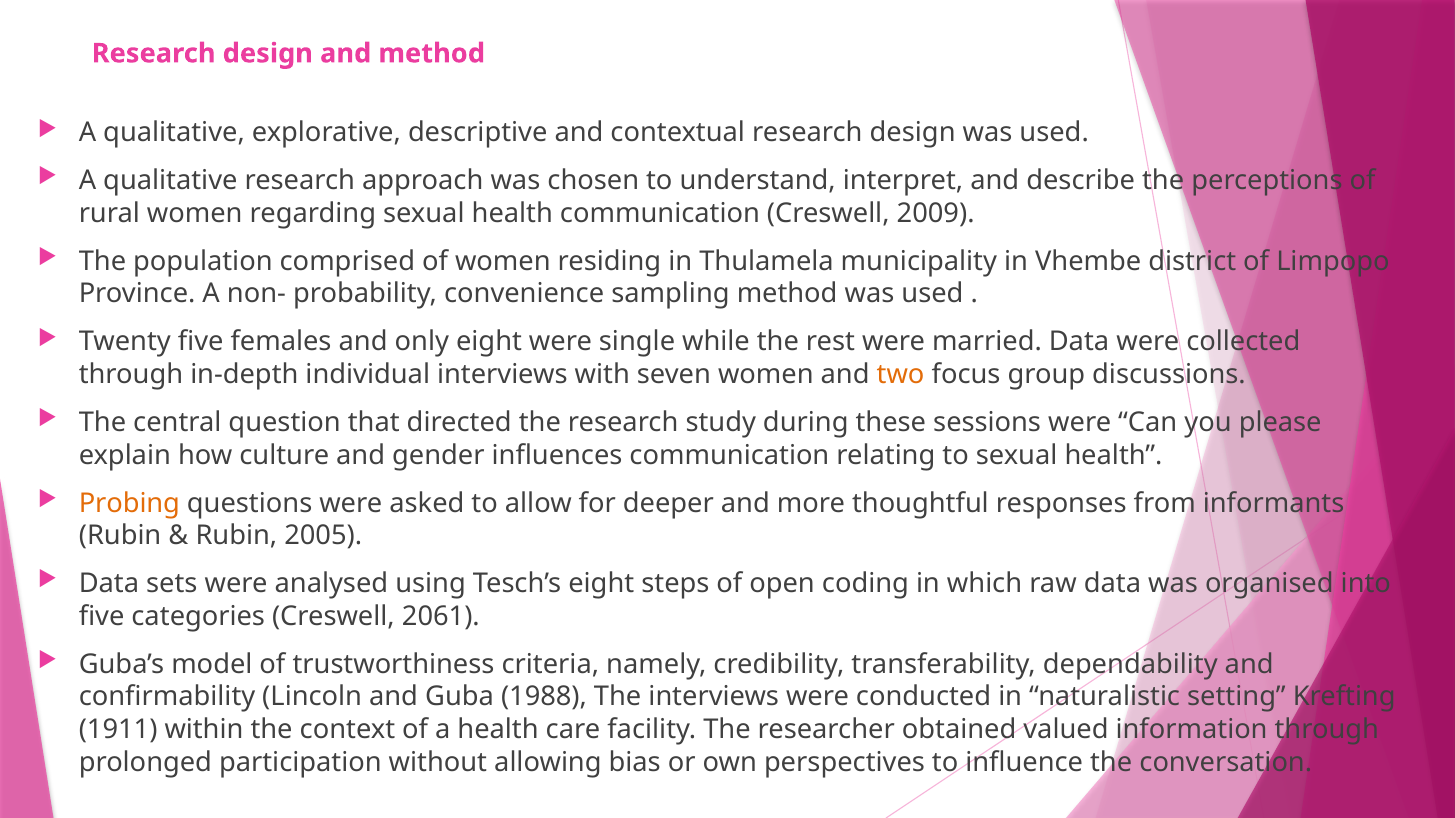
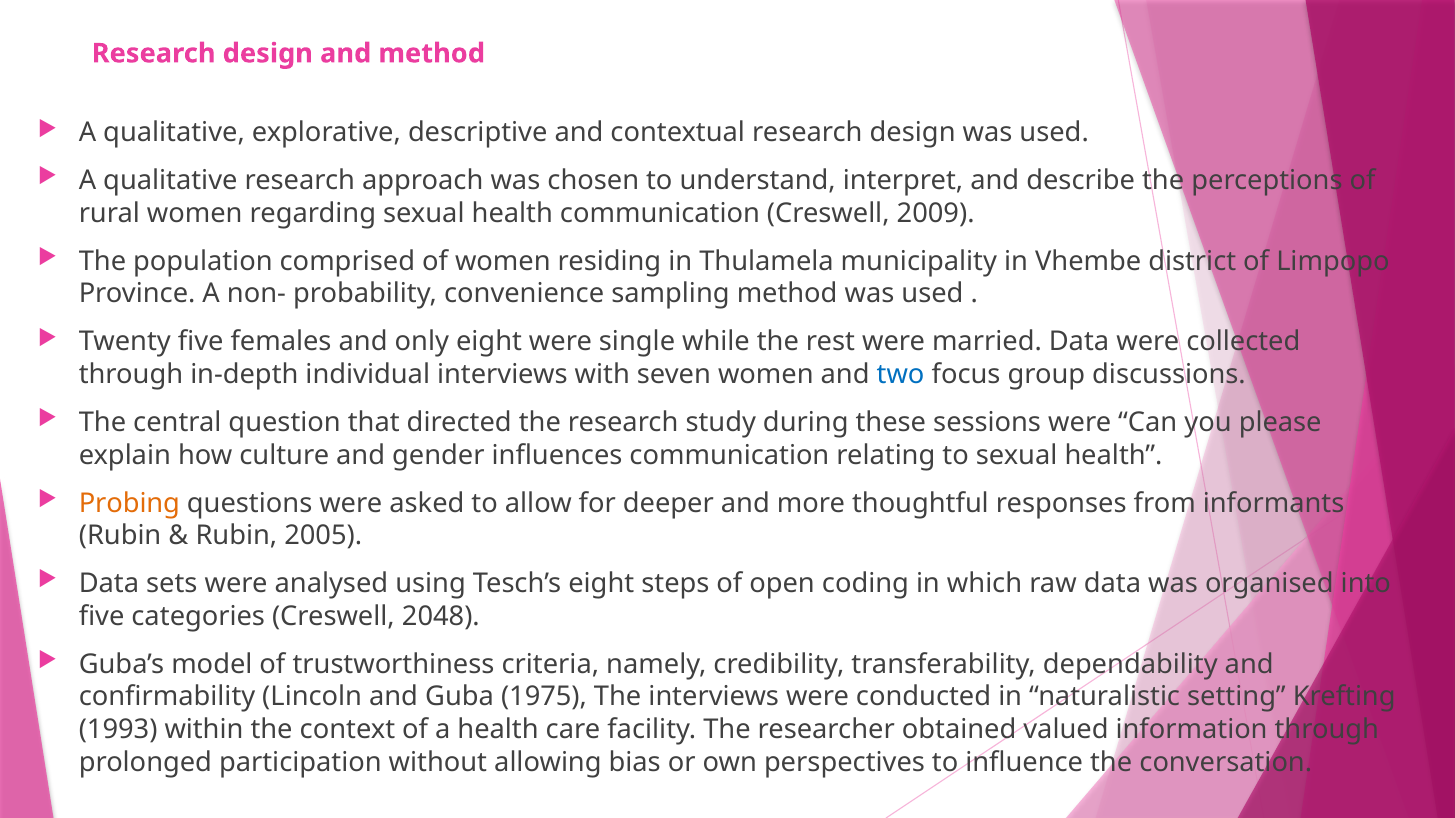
two colour: orange -> blue
2061: 2061 -> 2048
1988: 1988 -> 1975
1911: 1911 -> 1993
